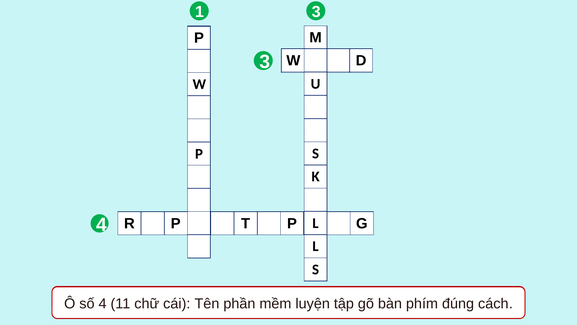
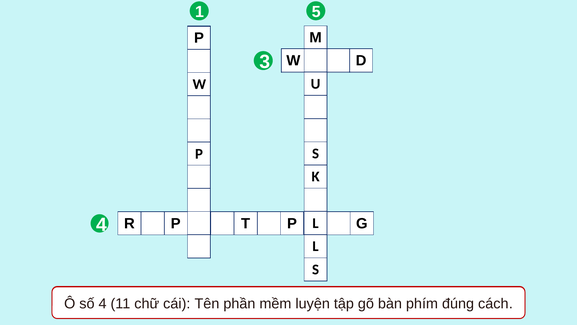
1 3: 3 -> 5
